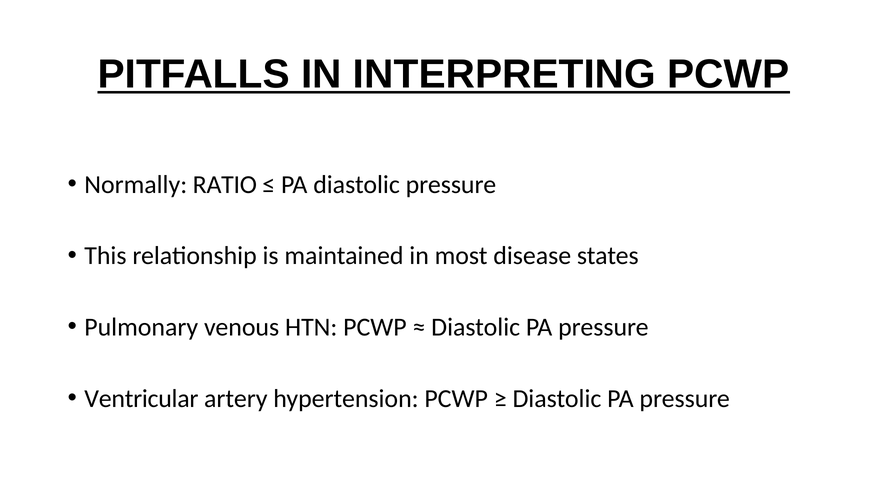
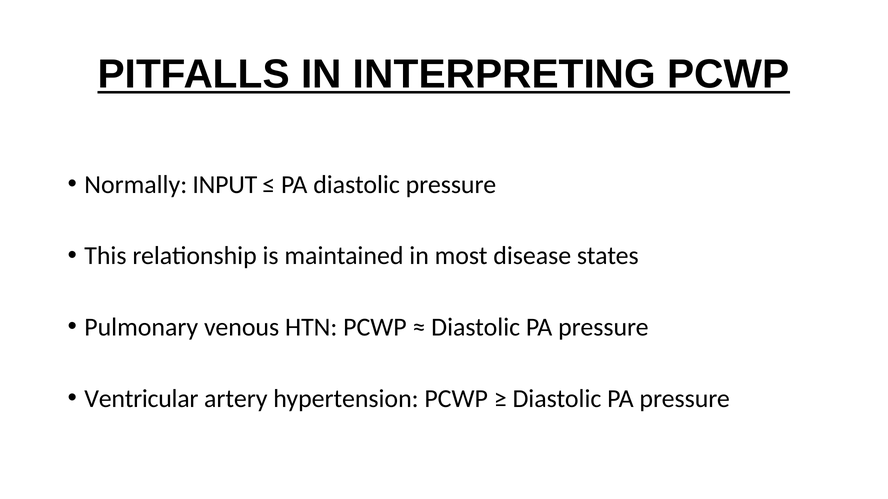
RATIO: RATIO -> INPUT
